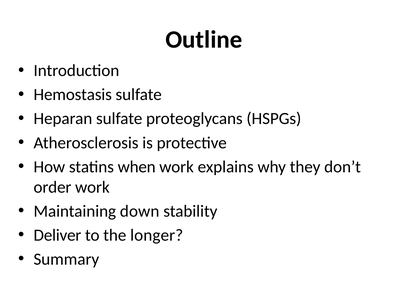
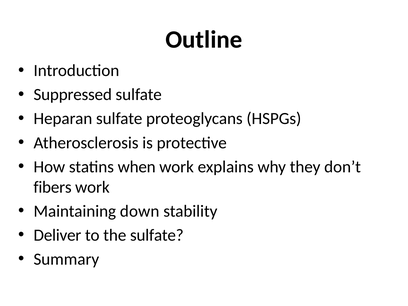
Hemostasis: Hemostasis -> Suppressed
order: order -> fibers
the longer: longer -> sulfate
